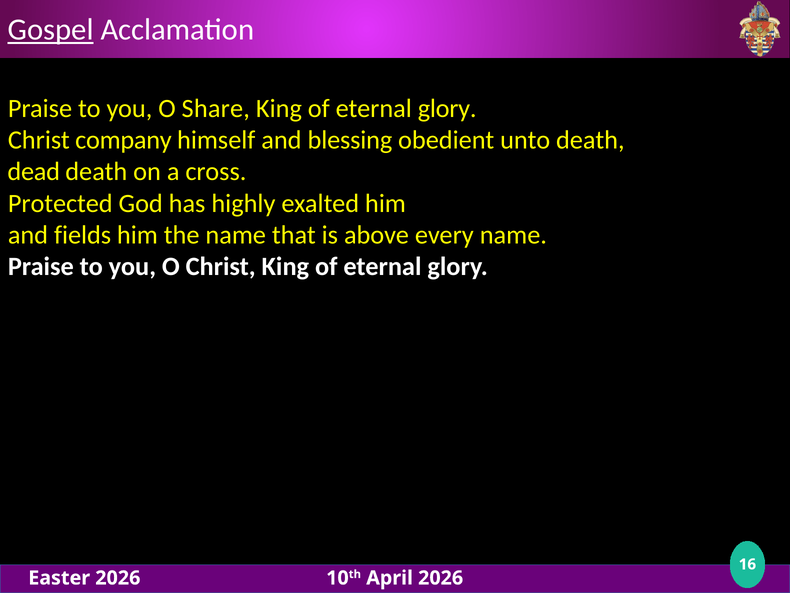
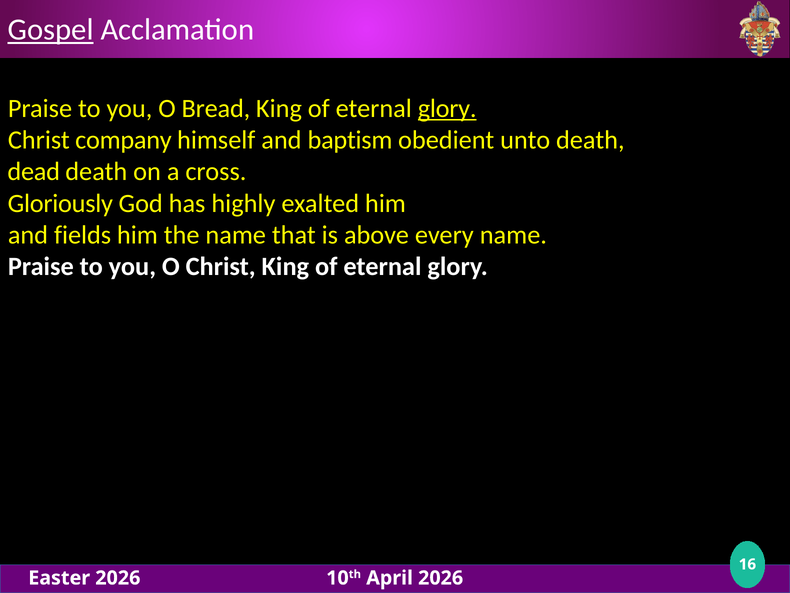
Share: Share -> Bread
glory at (447, 108) underline: none -> present
blessing: blessing -> baptism
Protected: Protected -> Gloriously
